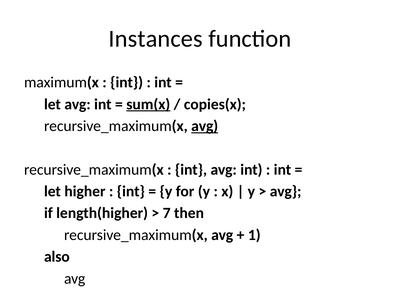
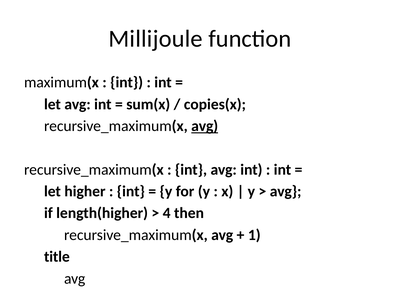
Instances: Instances -> Millijoule
sum(x underline: present -> none
7: 7 -> 4
also: also -> title
